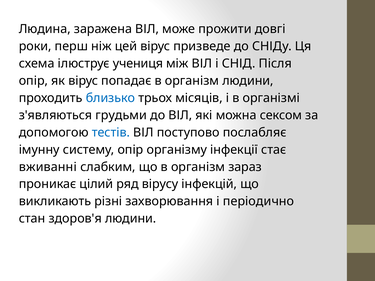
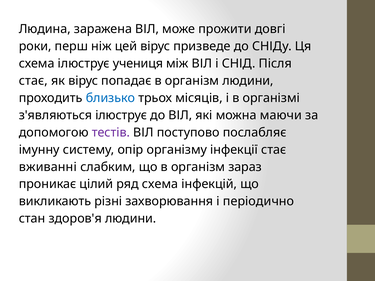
опір at (33, 81): опір -> стає
з'являються грудьми: грудьми -> ілюструє
сексом: сексом -> маючи
тестів colour: blue -> purple
ряд вірусу: вірусу -> схема
